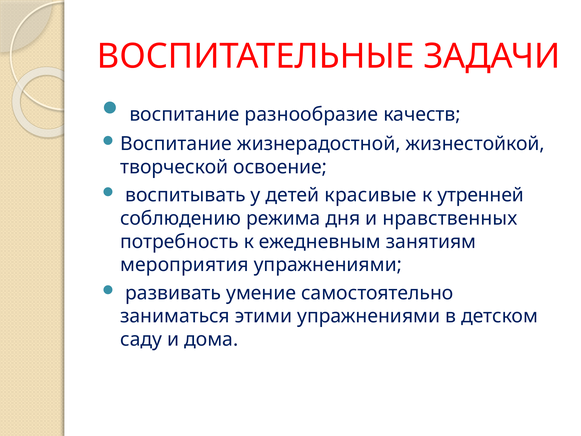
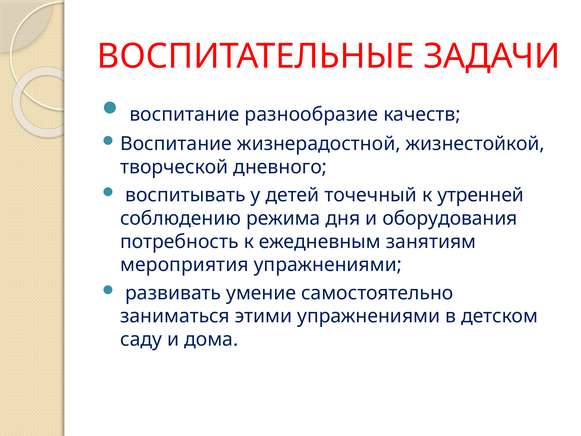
освоение: освоение -> дневного
красивые: красивые -> точечный
нравственных: нравственных -> оборудования
